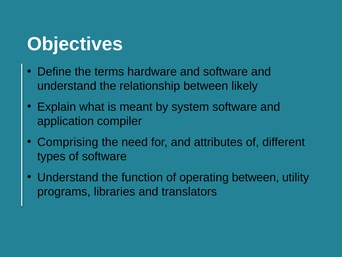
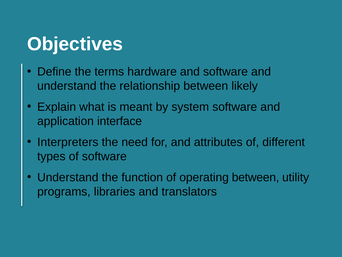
compiler: compiler -> interface
Comprising: Comprising -> Interpreters
